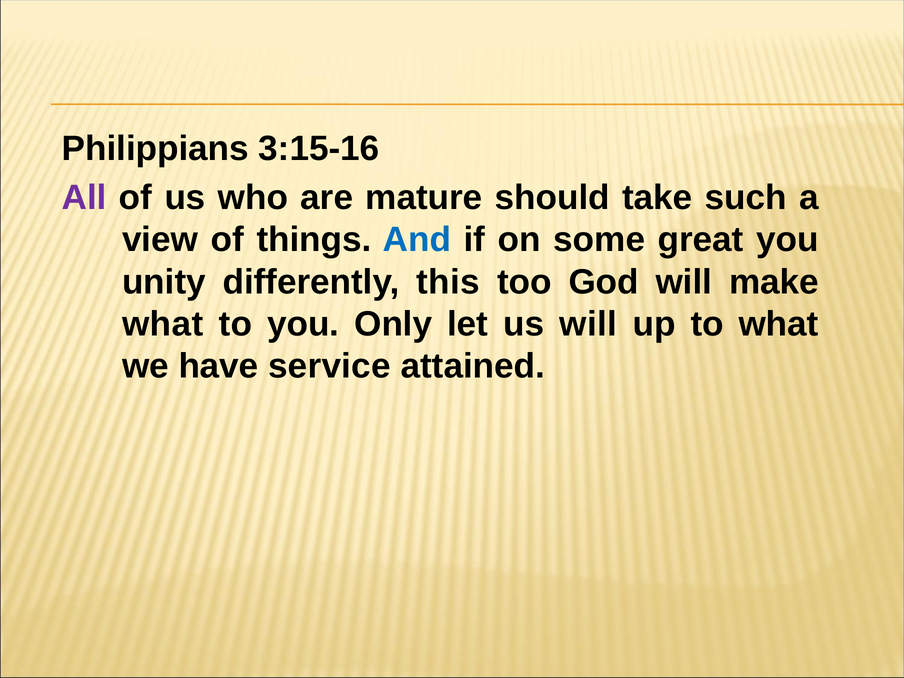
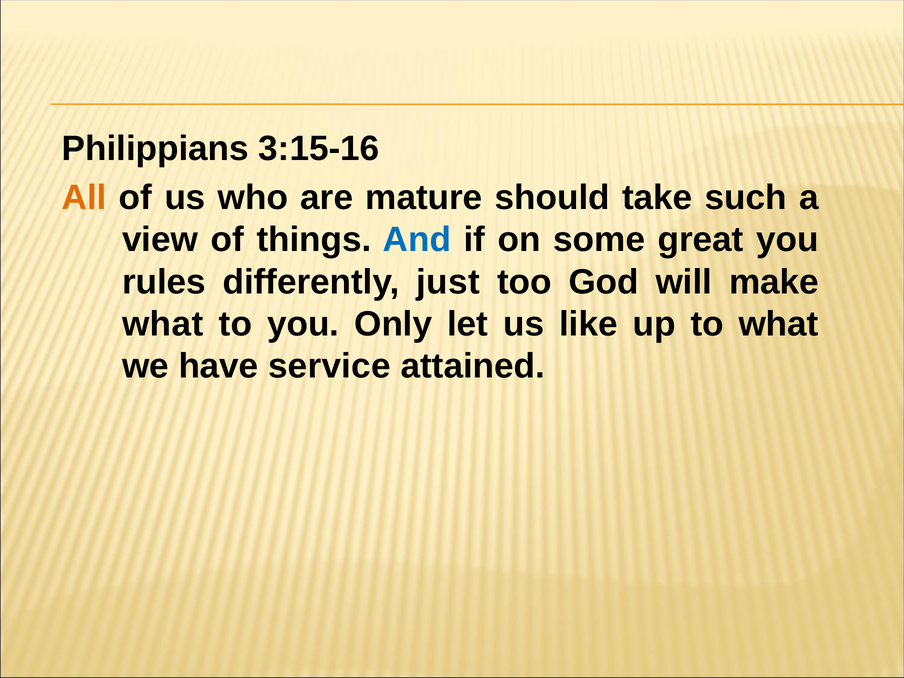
All colour: purple -> orange
unity: unity -> rules
this: this -> just
us will: will -> like
